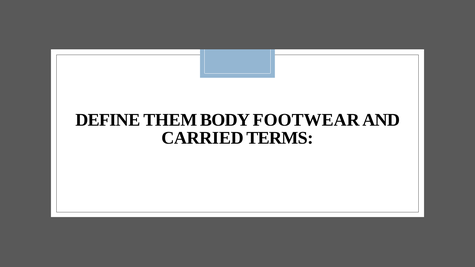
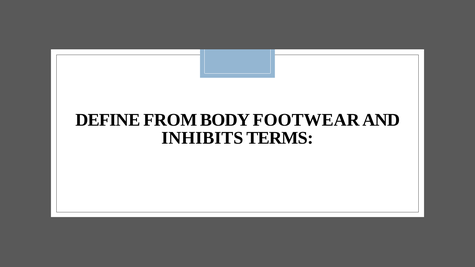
THEM: THEM -> FROM
CARRIED: CARRIED -> INHIBITS
